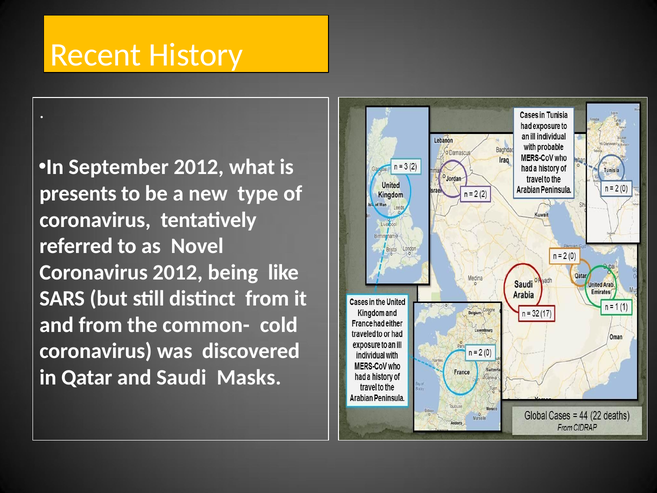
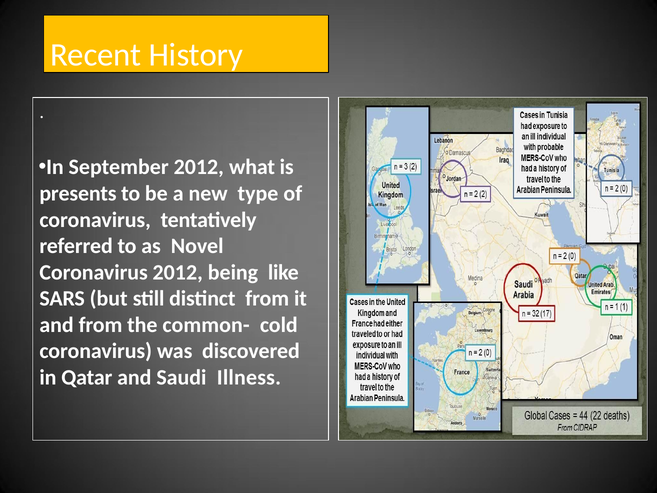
Masks: Masks -> Illness
